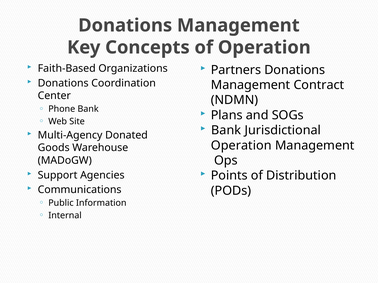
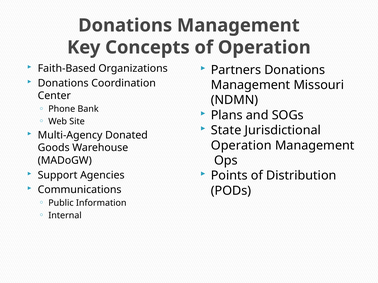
Contract: Contract -> Missouri
Bank at (226, 130): Bank -> State
